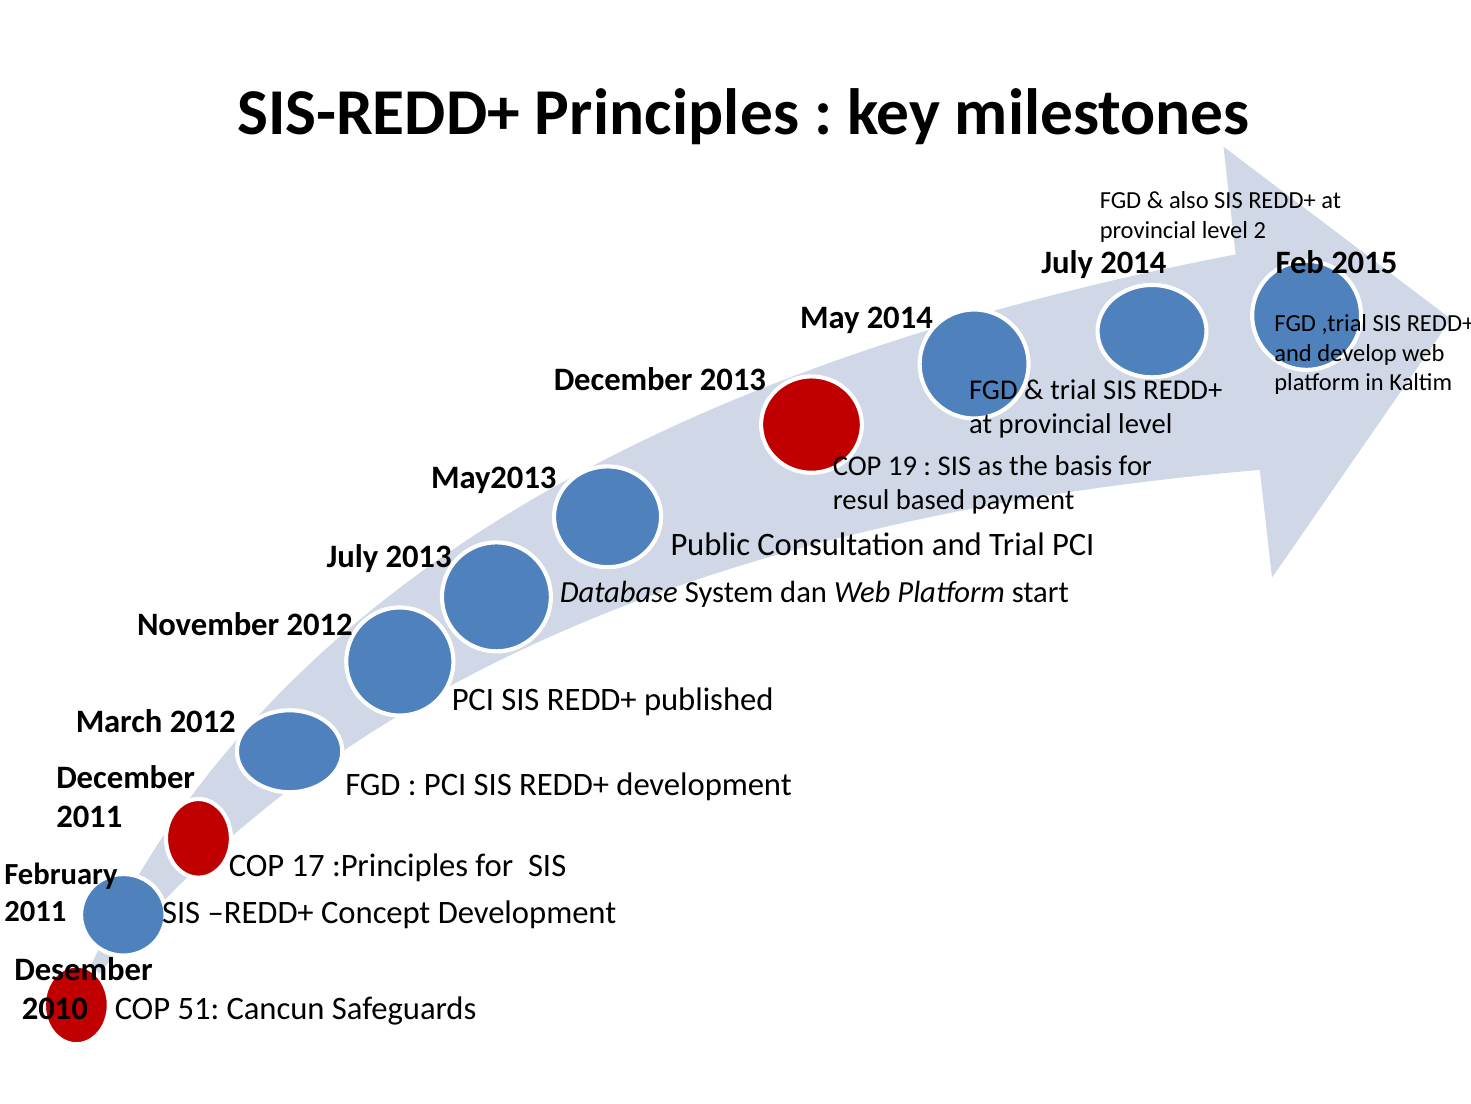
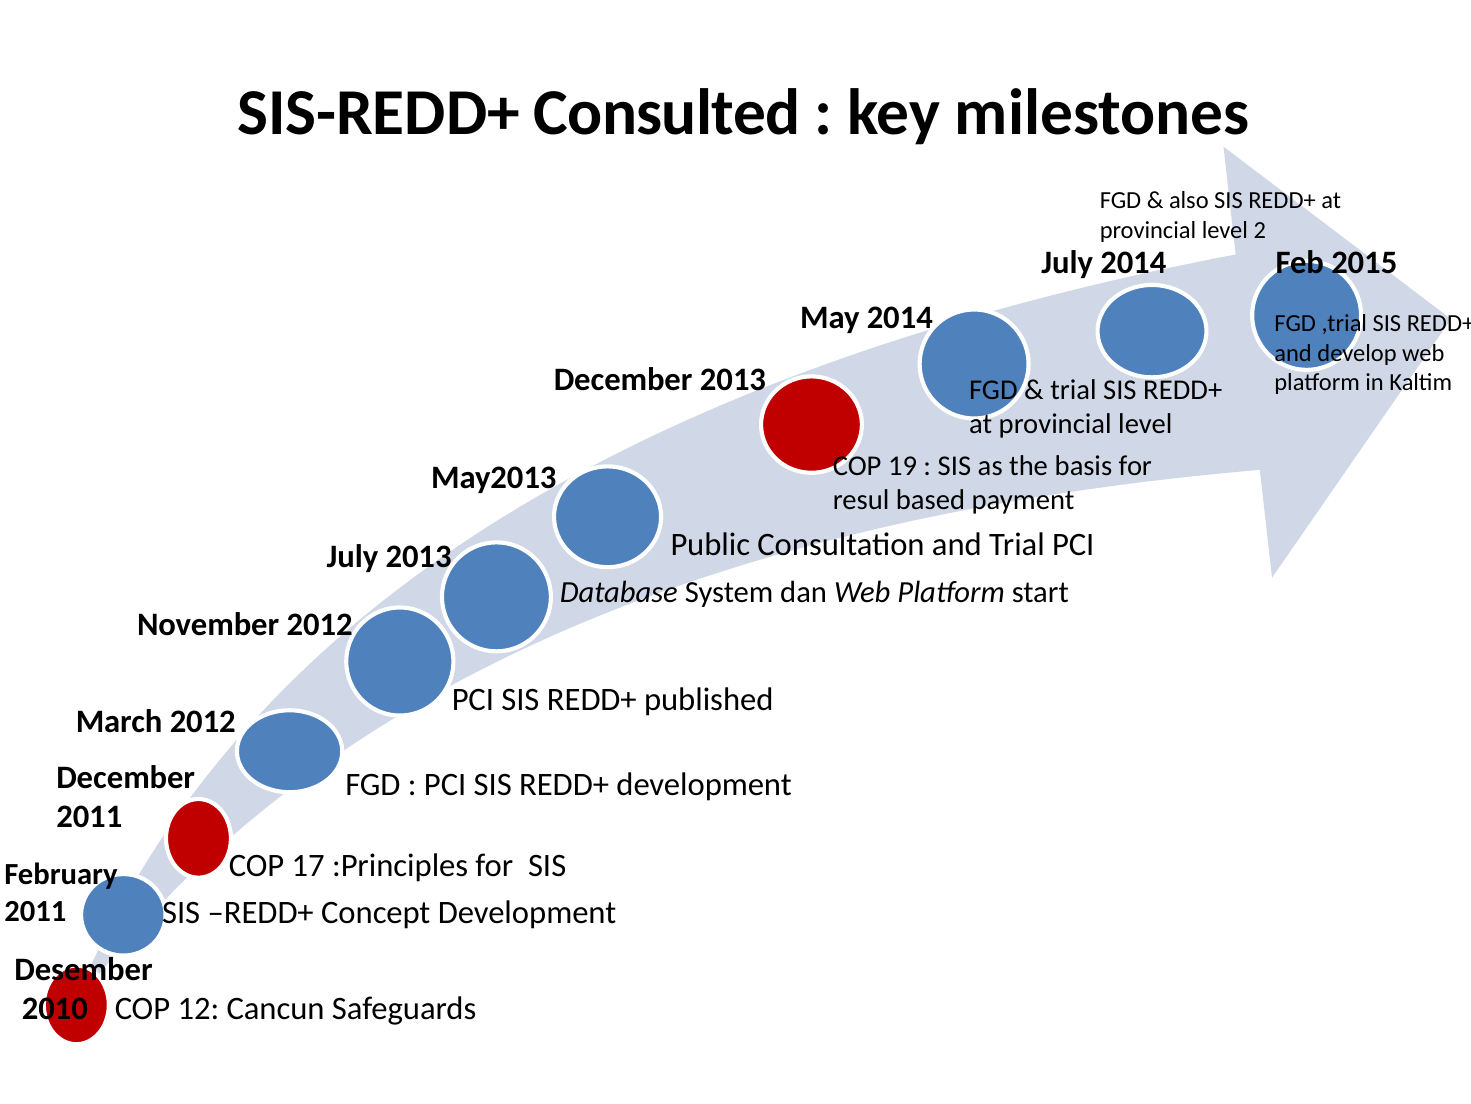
Principles: Principles -> Consulted
51: 51 -> 12
